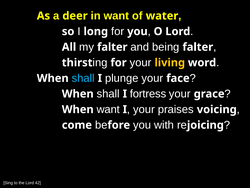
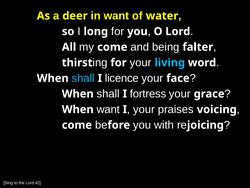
my falter: falter -> come
living colour: yellow -> light blue
plunge: plunge -> licence
